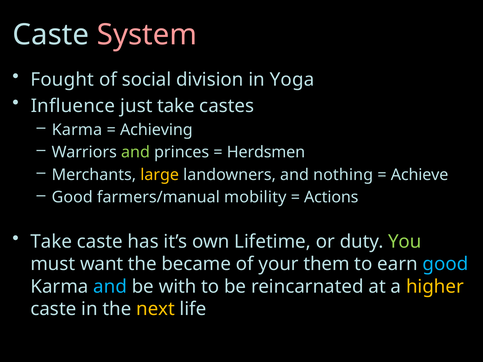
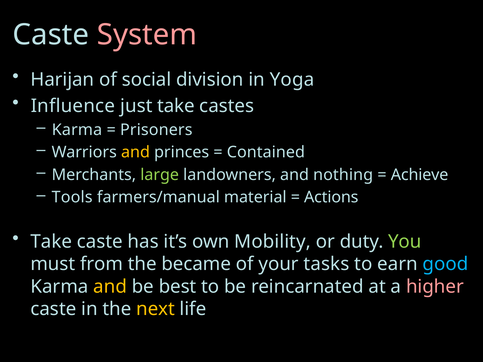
Fought: Fought -> Harijan
Achieving: Achieving -> Prisoners
and at (135, 152) colour: light green -> yellow
Herdsmen: Herdsmen -> Contained
large colour: yellow -> light green
Good at (72, 197): Good -> Tools
mobility: mobility -> material
Lifetime: Lifetime -> Mobility
want: want -> from
them: them -> tasks
and at (110, 287) colour: light blue -> yellow
with: with -> best
higher colour: yellow -> pink
